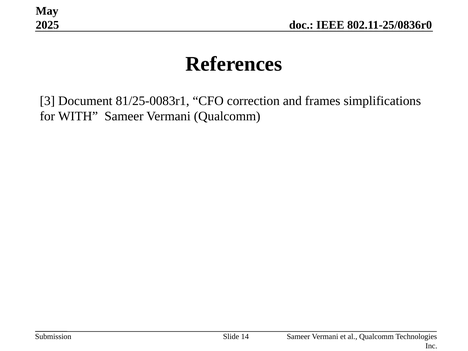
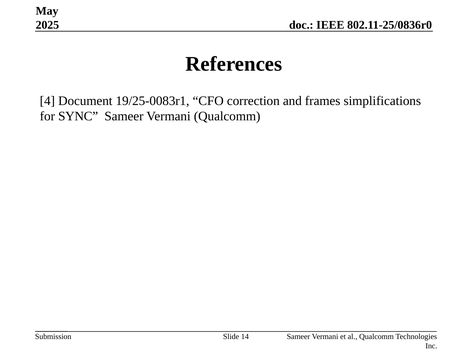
3: 3 -> 4
81/25-0083r1: 81/25-0083r1 -> 19/25-0083r1
WITH: WITH -> SYNC
